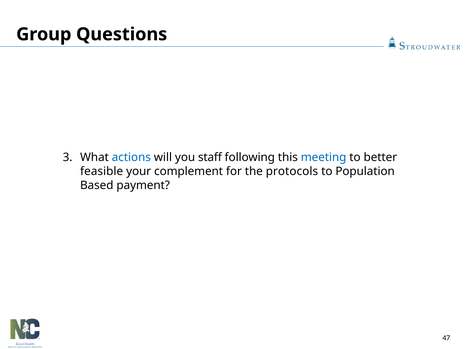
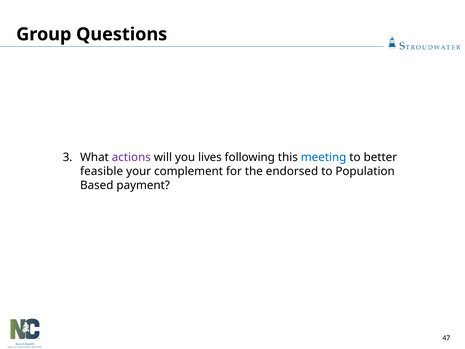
actions colour: blue -> purple
staff: staff -> lives
protocols: protocols -> endorsed
